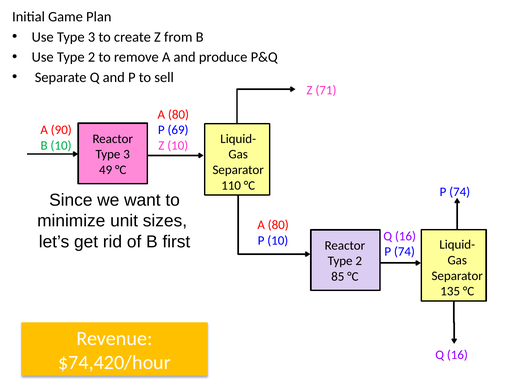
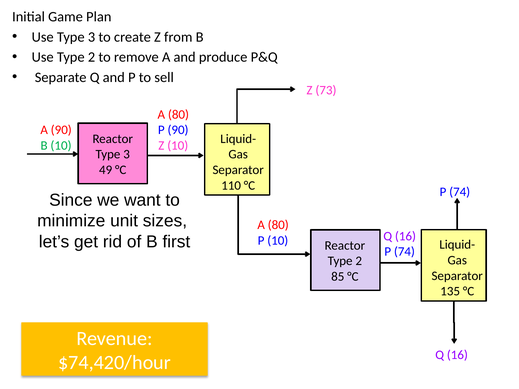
71: 71 -> 73
P 69: 69 -> 90
